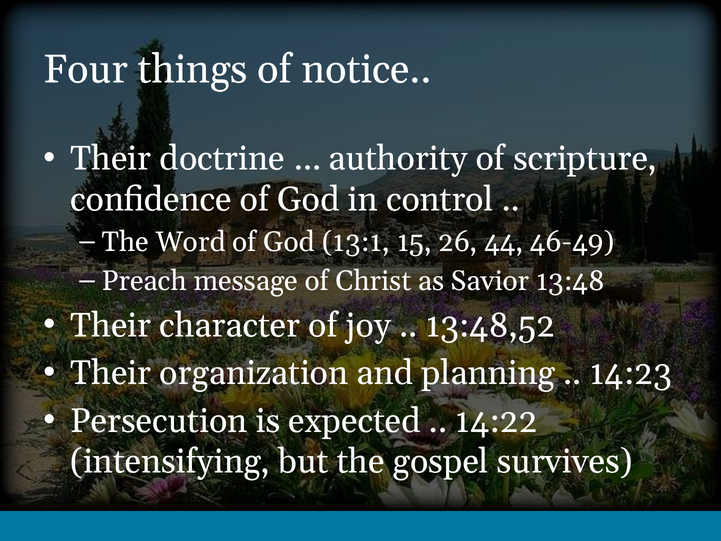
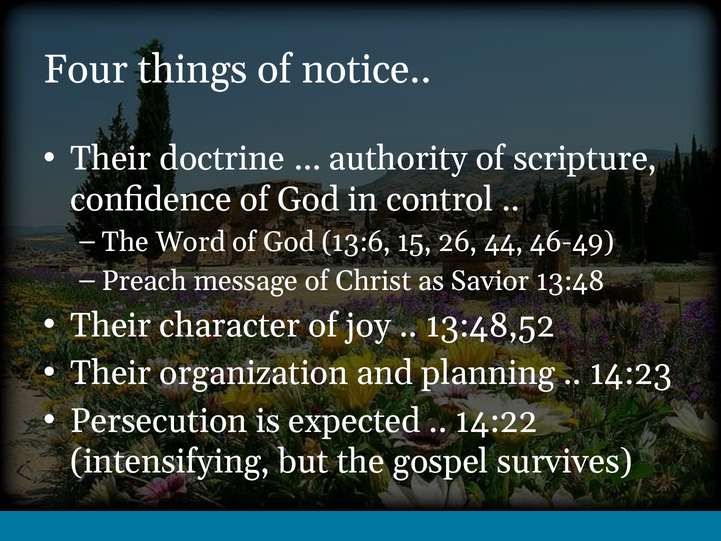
13:1: 13:1 -> 13:6
